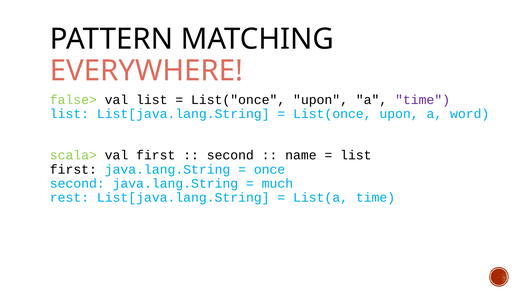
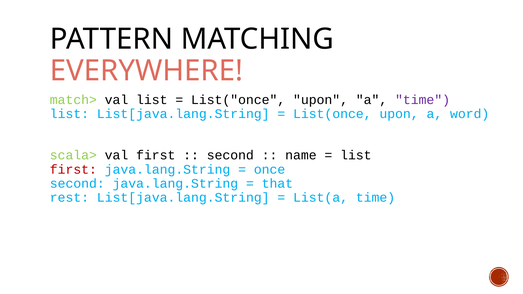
false>: false> -> match>
first at (73, 169) colour: black -> red
much: much -> that
